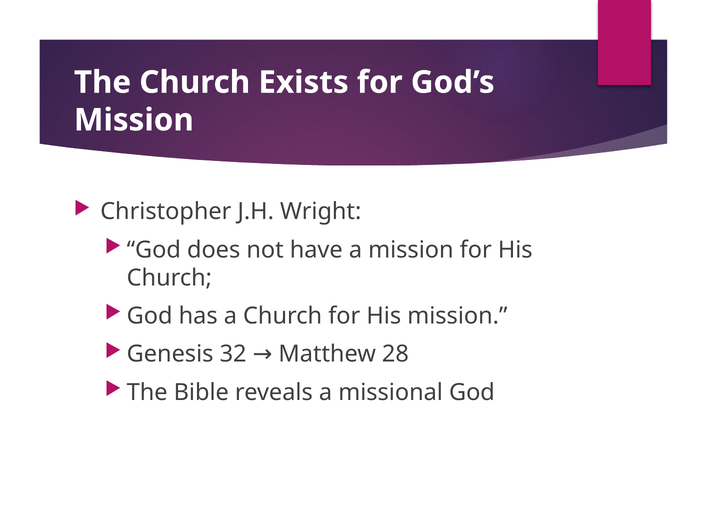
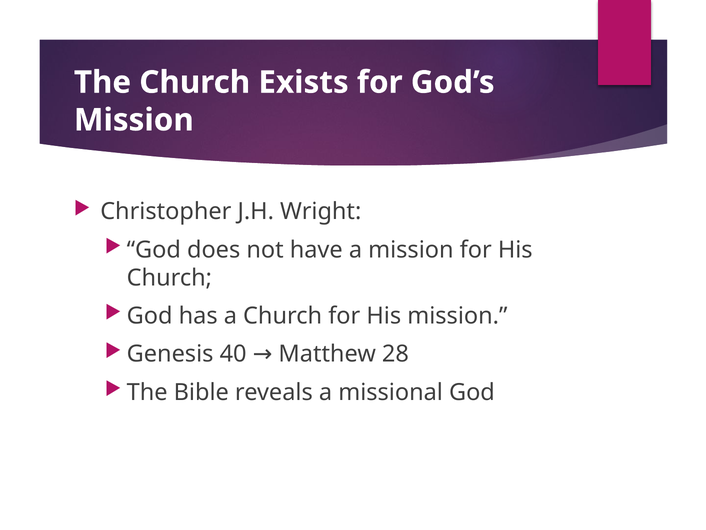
32: 32 -> 40
